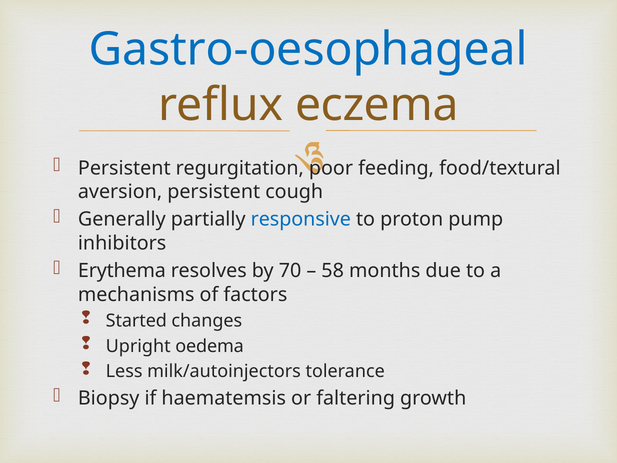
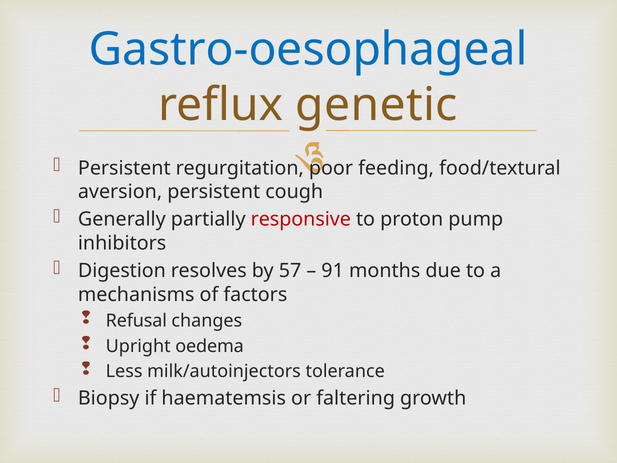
eczema: eczema -> genetic
responsive colour: blue -> red
Erythema: Erythema -> Digestion
70: 70 -> 57
58: 58 -> 91
Started: Started -> Refusal
